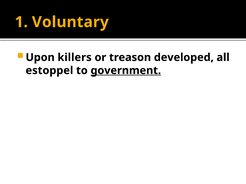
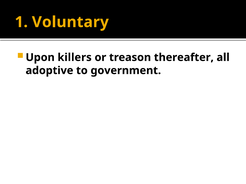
developed: developed -> thereafter
estoppel: estoppel -> adoptive
government underline: present -> none
